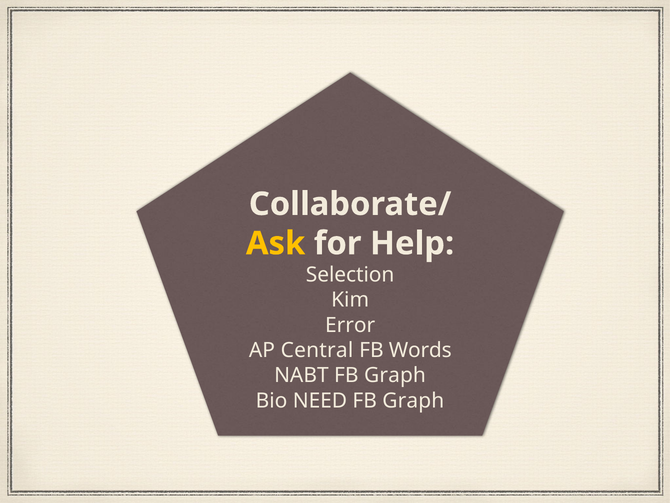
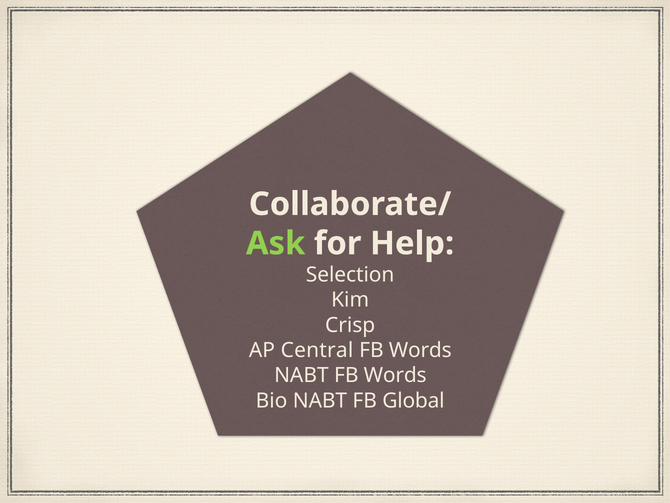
Ask colour: yellow -> light green
Error: Error -> Crisp
NABT FB Graph: Graph -> Words
Bio NEED: NEED -> NABT
Graph at (413, 400): Graph -> Global
